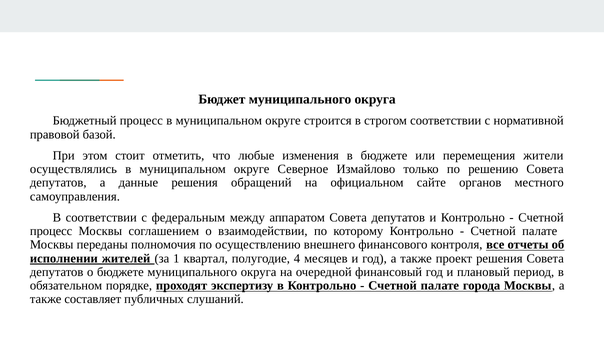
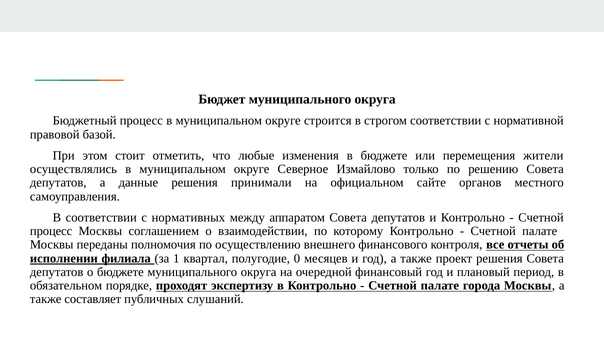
обращений: обращений -> принимали
федеральным: федеральным -> нормативных
жителей: жителей -> филиала
4: 4 -> 0
